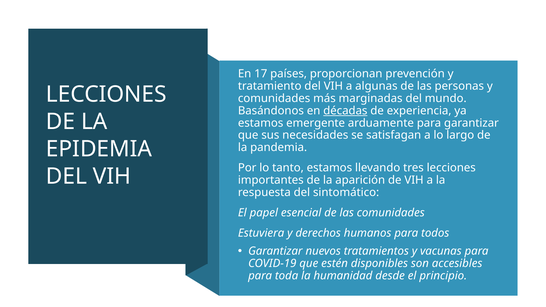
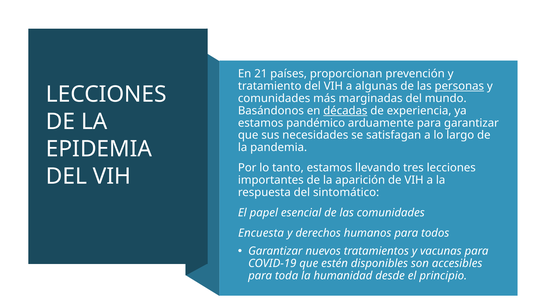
17: 17 -> 21
personas underline: none -> present
emergente: emergente -> pandémico
Estuviera: Estuviera -> Encuesta
